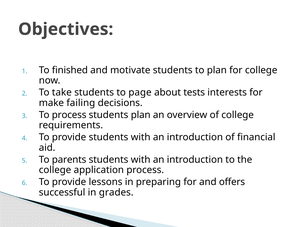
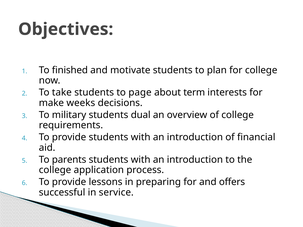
tests: tests -> term
failing: failing -> weeks
To process: process -> military
students plan: plan -> dual
grades: grades -> service
